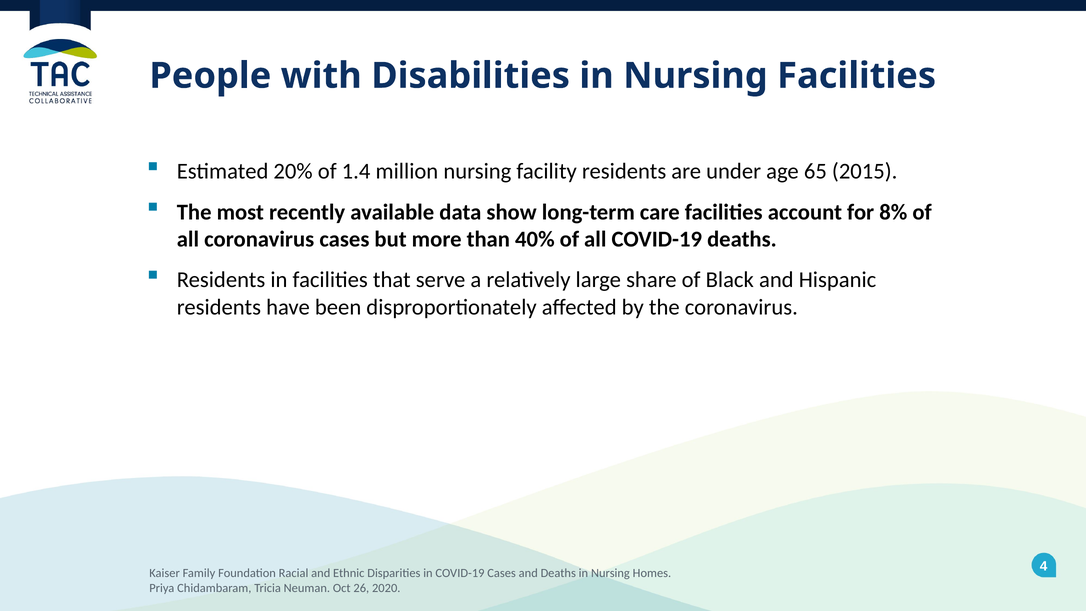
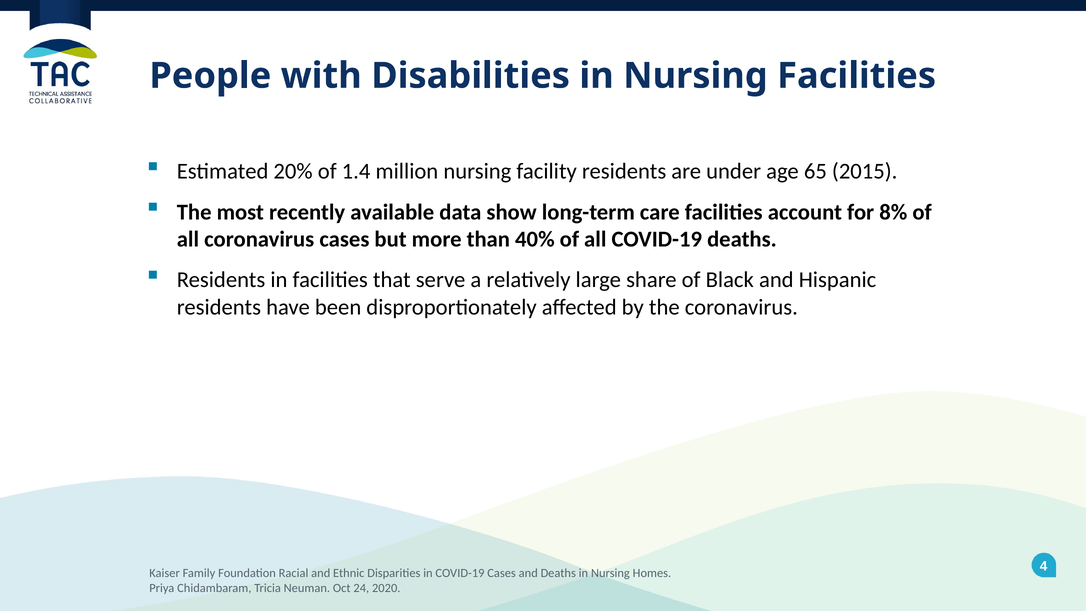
26: 26 -> 24
